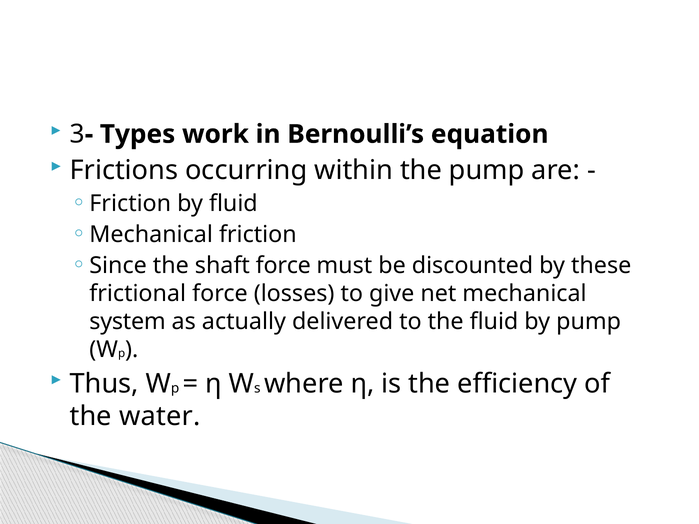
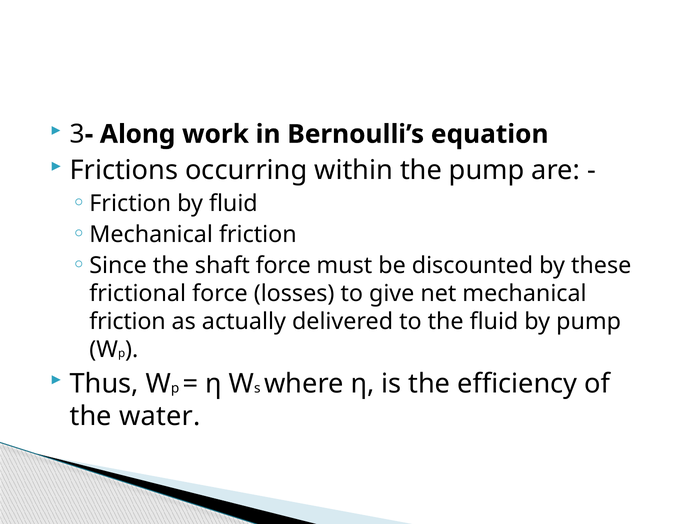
Types: Types -> Along
system at (128, 322): system -> friction
